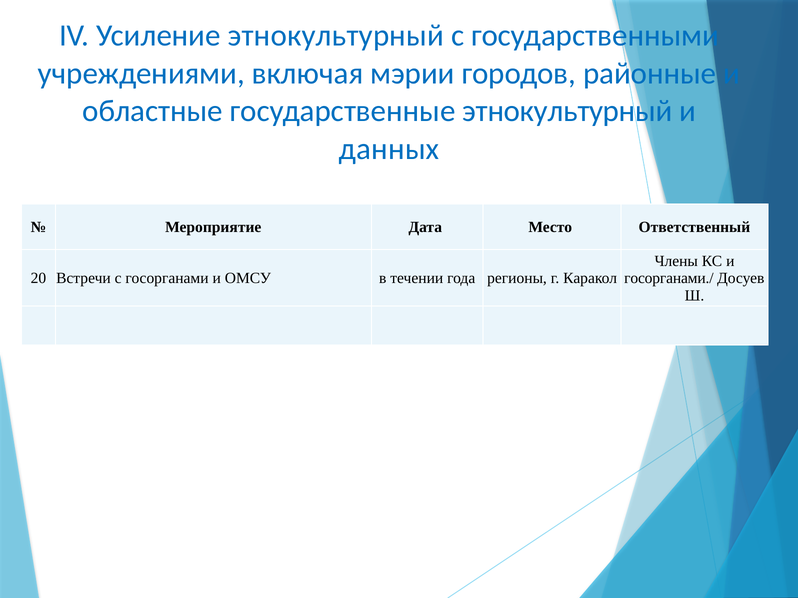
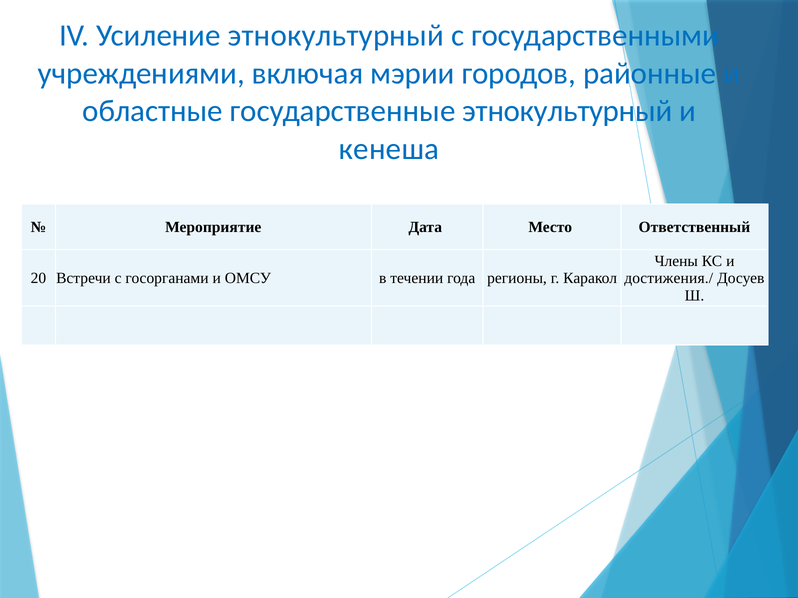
данных: данных -> кенеша
госорганами./: госорганами./ -> достижения./
